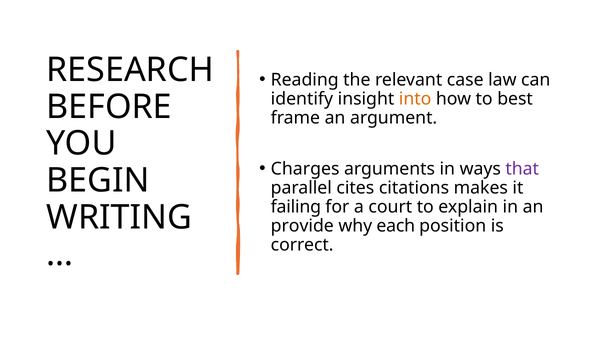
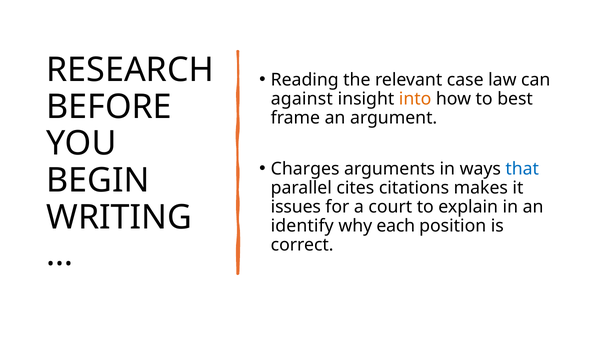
identify: identify -> against
that colour: purple -> blue
failing: failing -> issues
provide: provide -> identify
